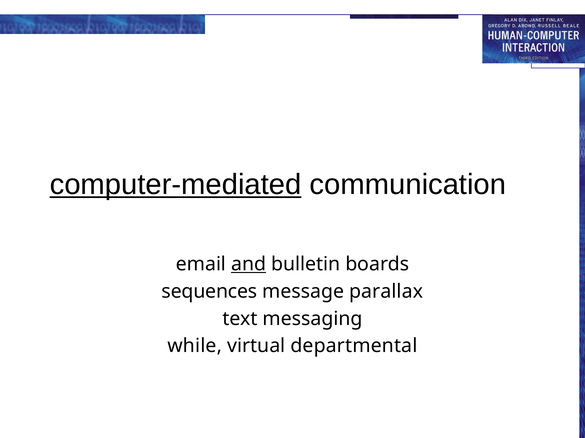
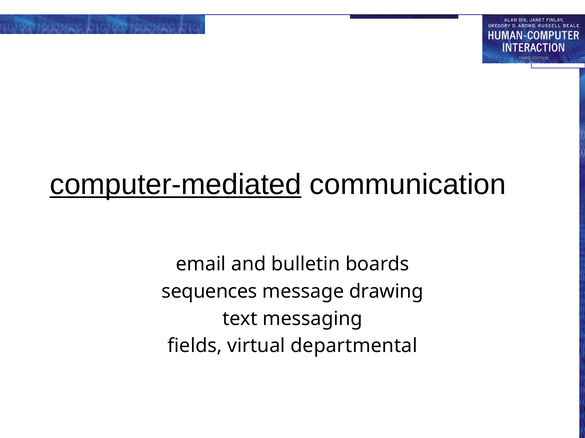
and underline: present -> none
parallax: parallax -> drawing
while: while -> fields
